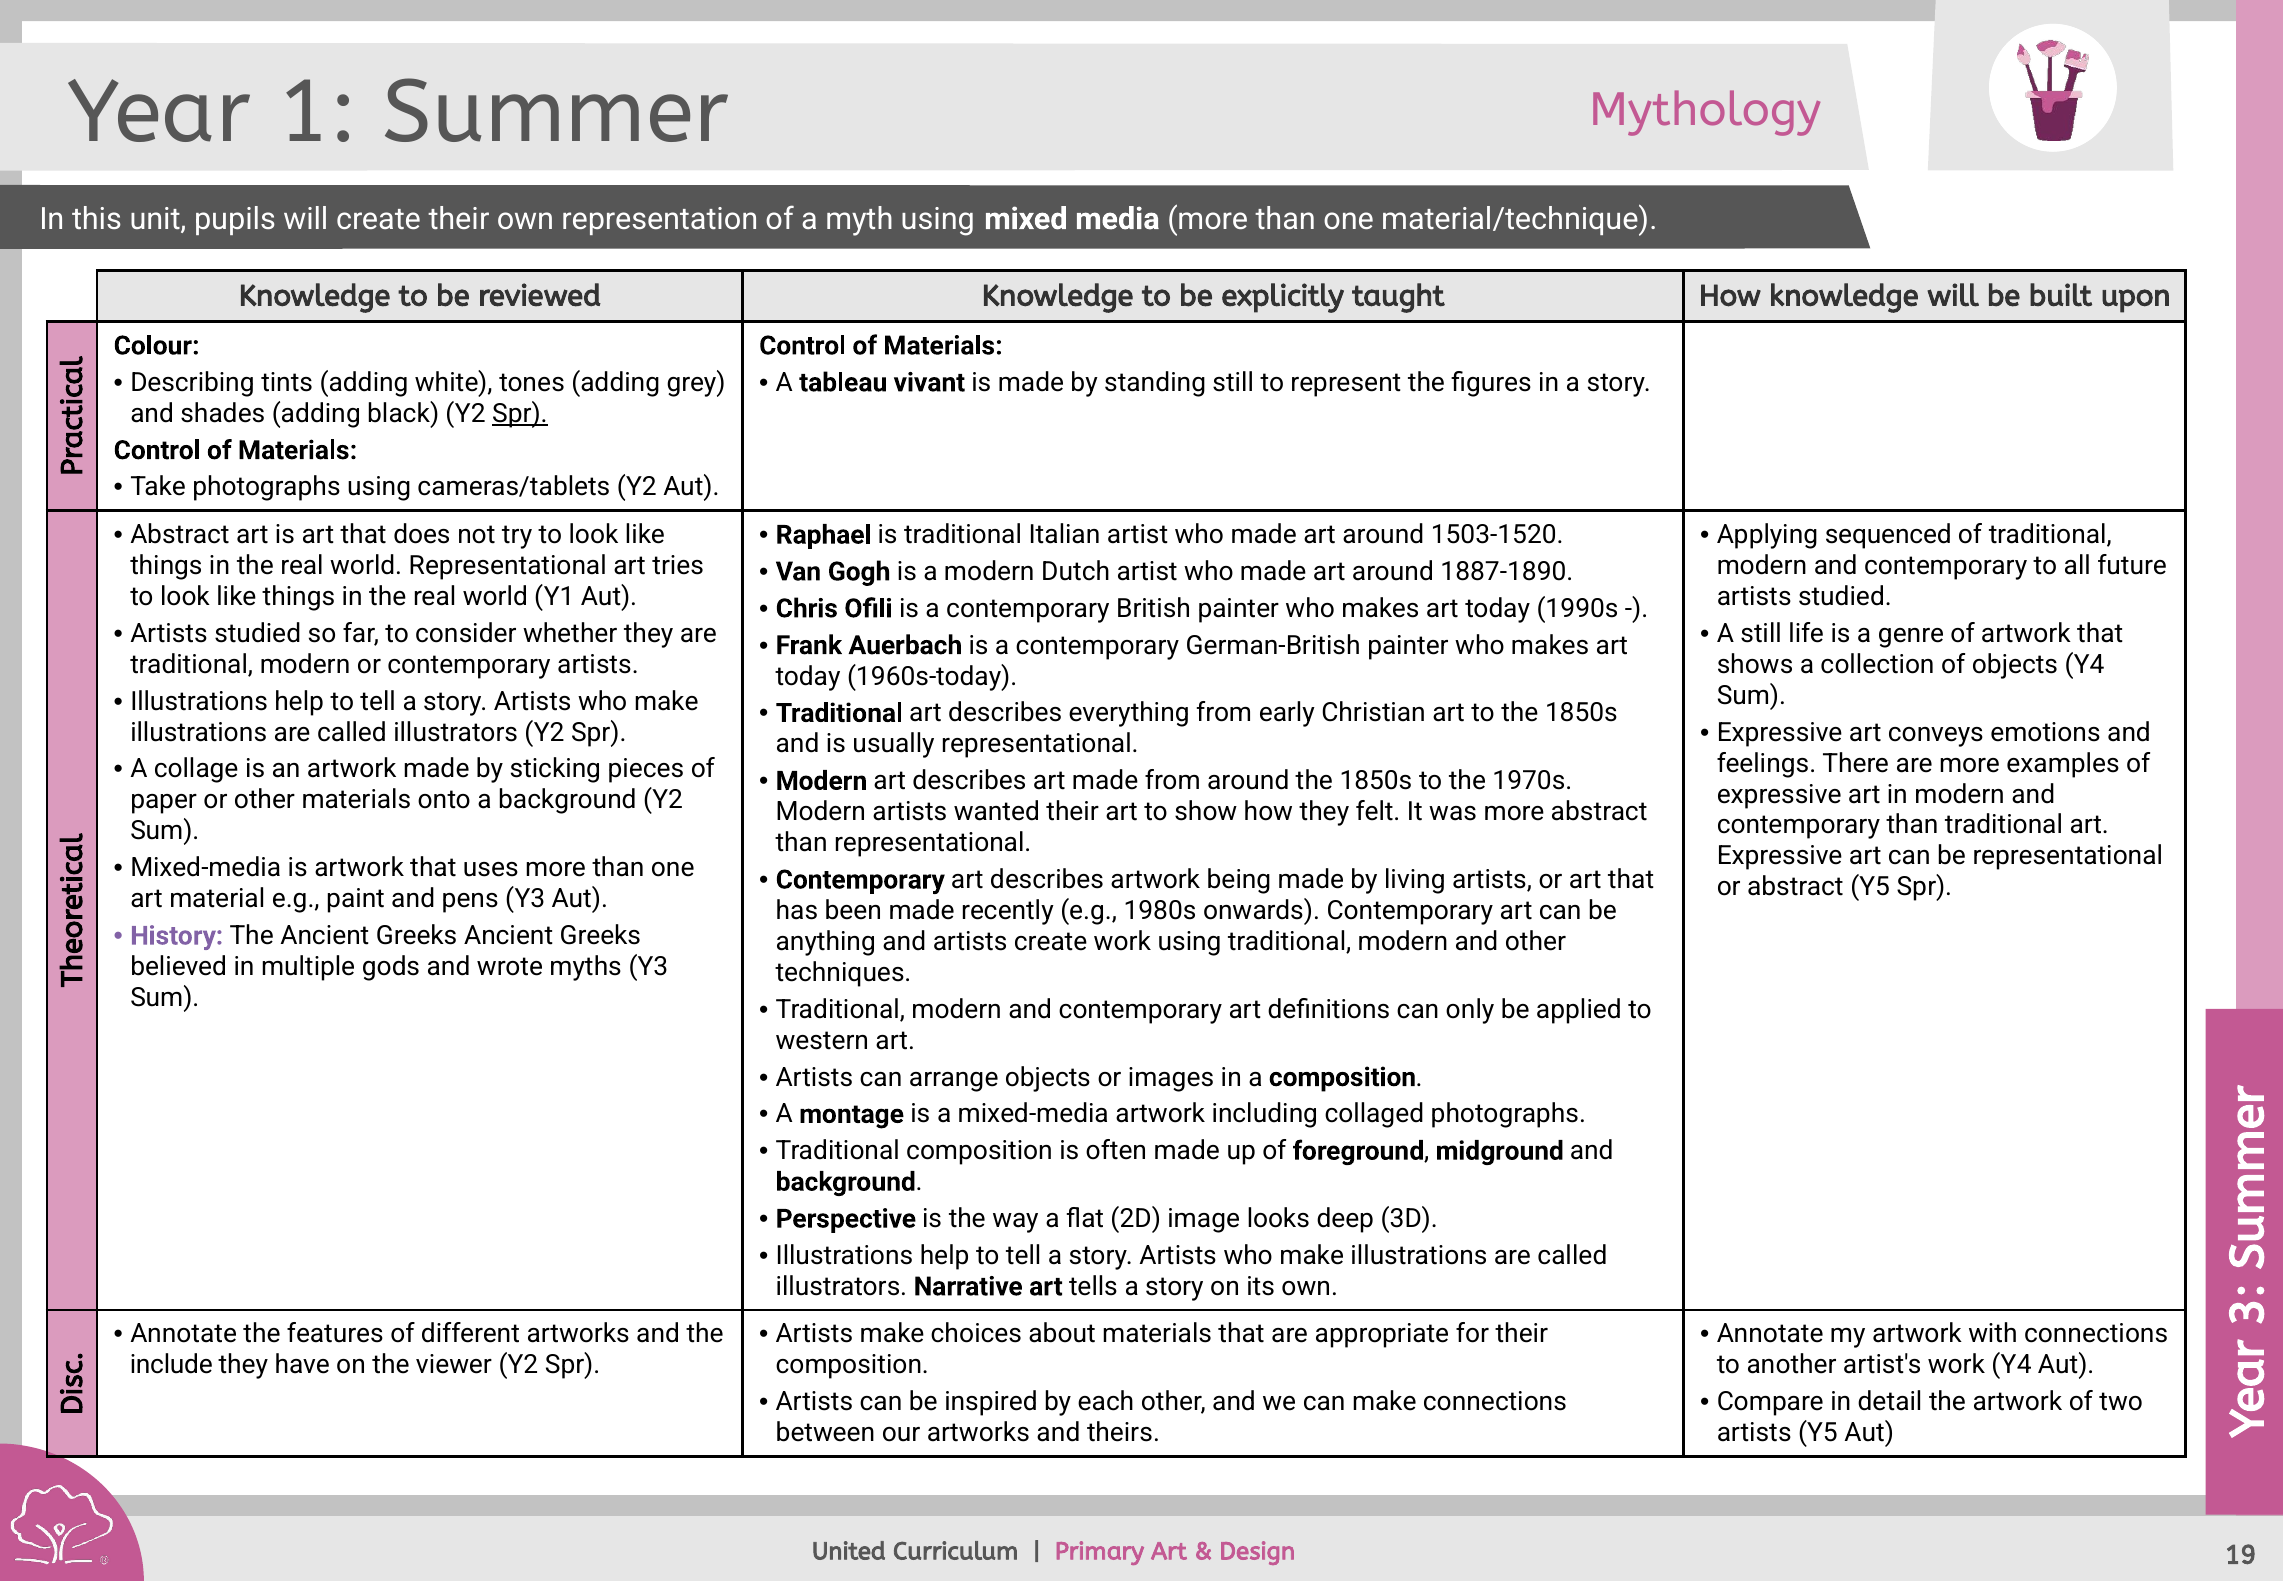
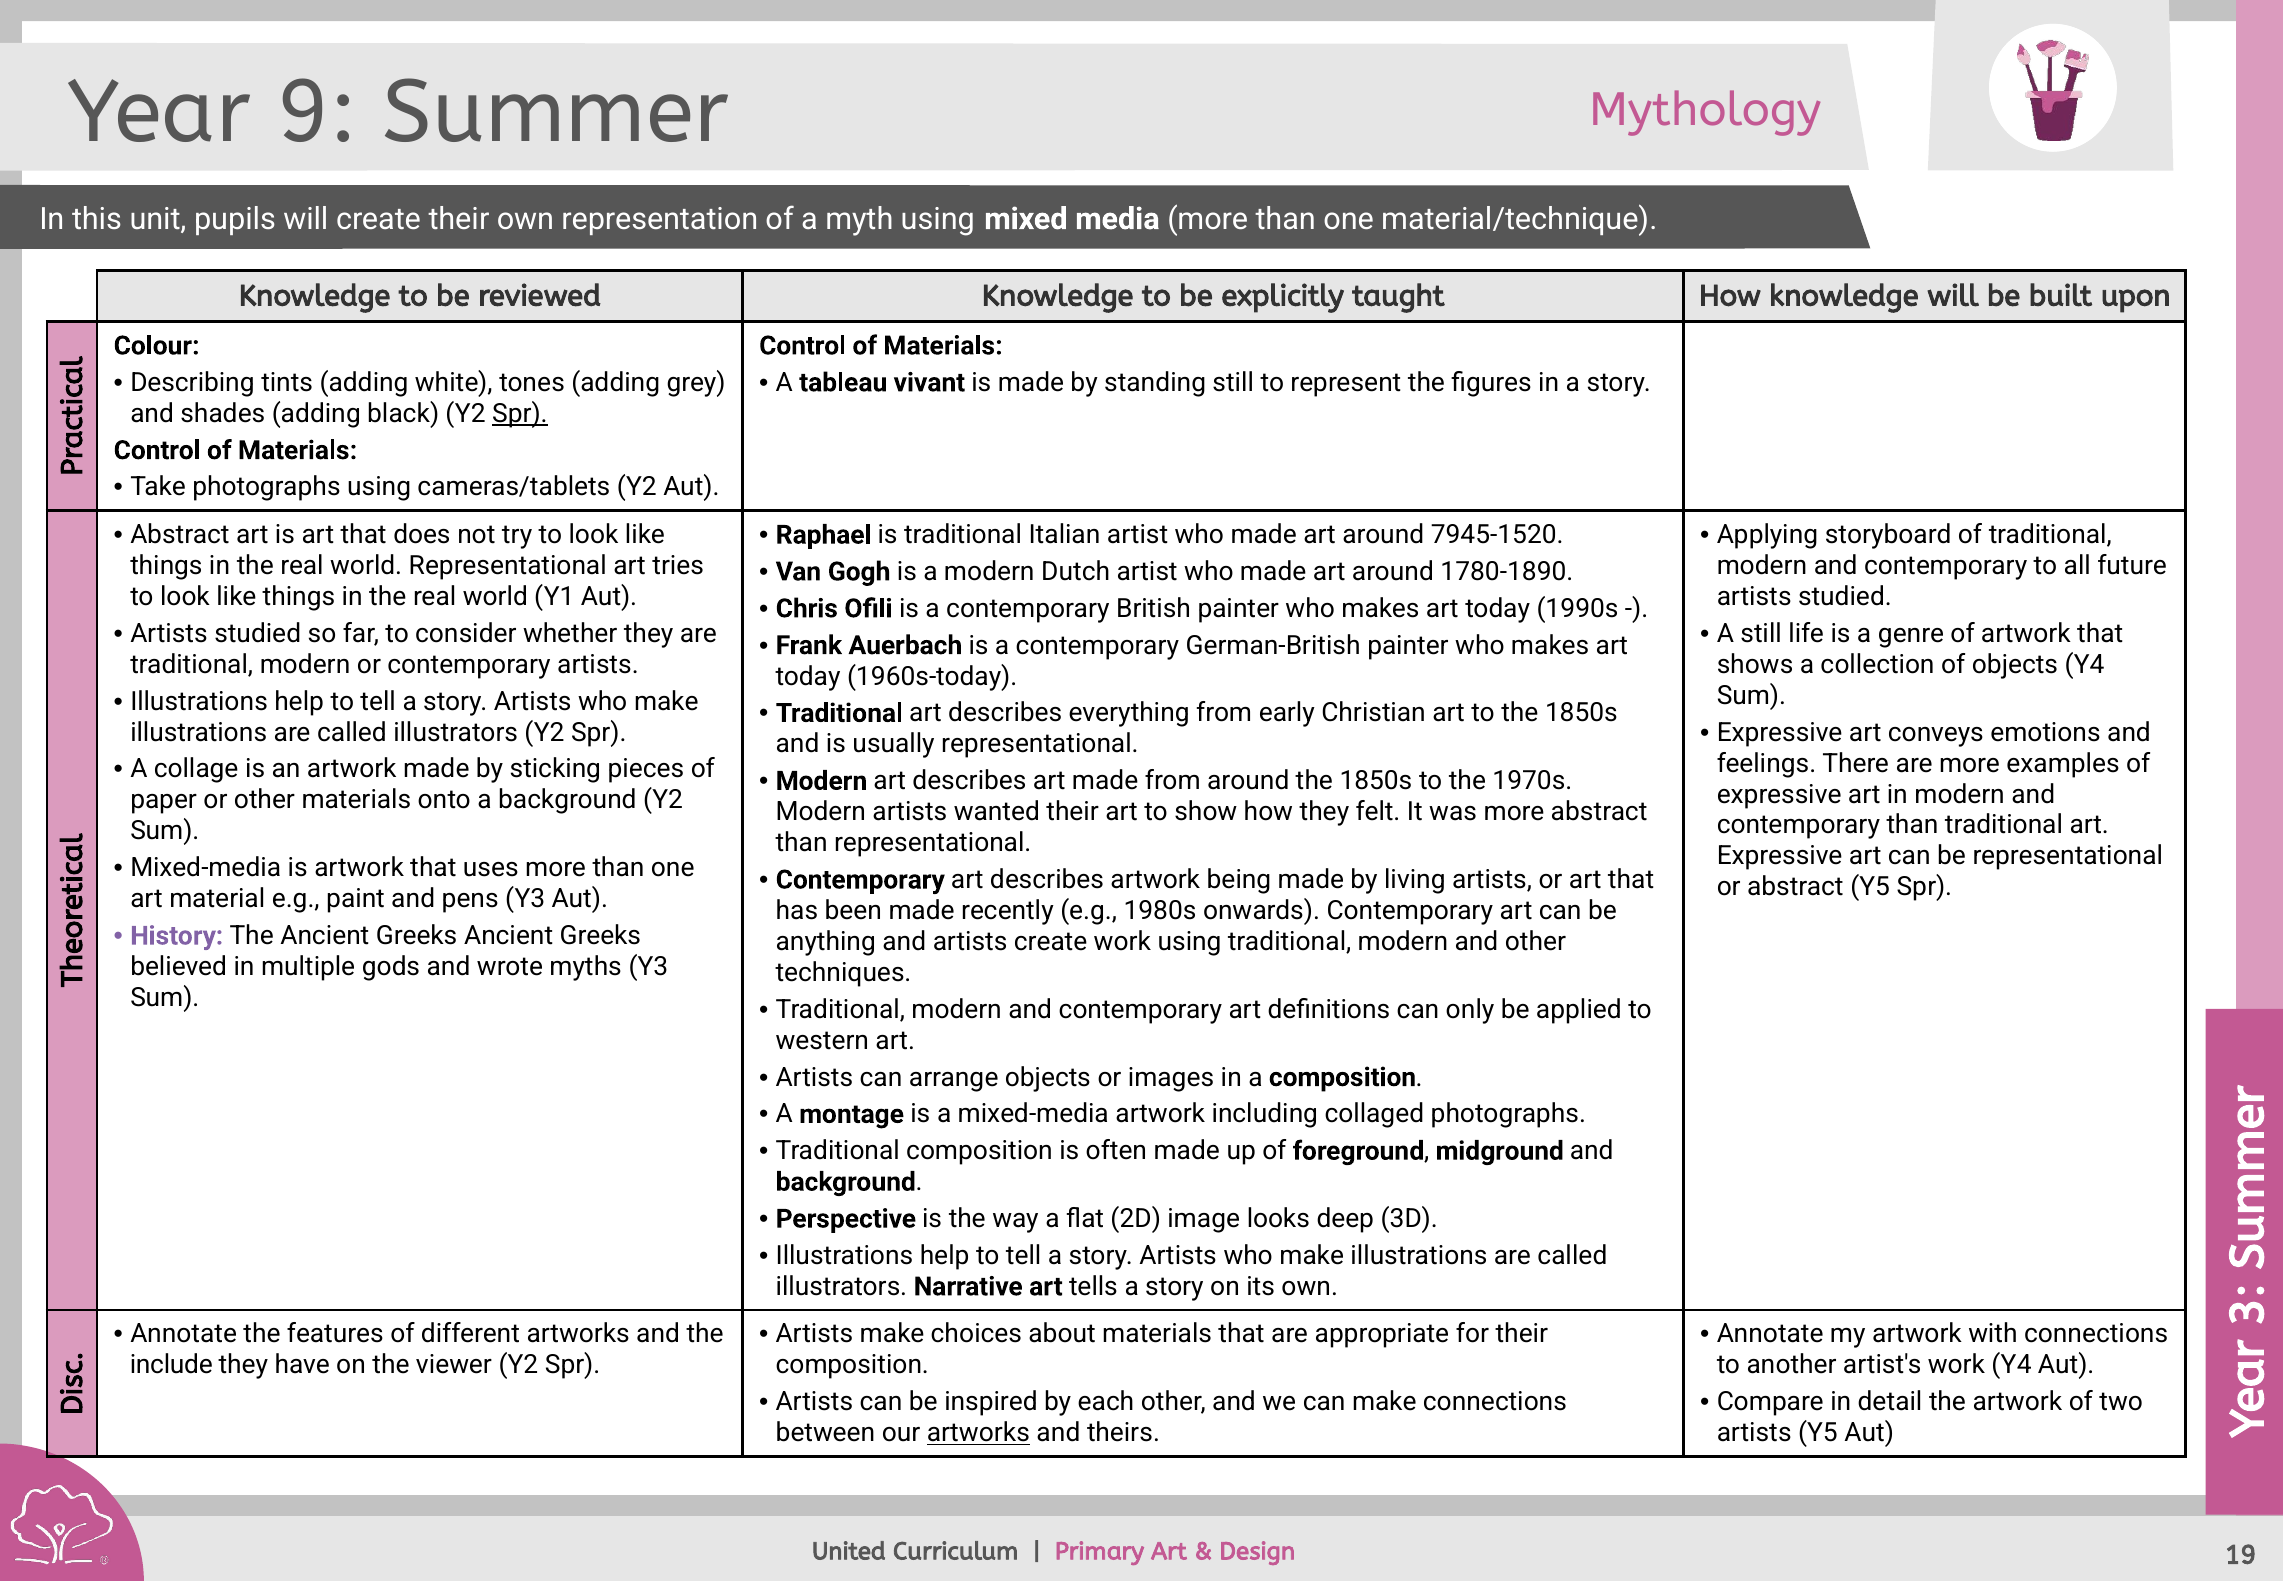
1: 1 -> 9
1503-1520: 1503-1520 -> 7945-1520
sequenced: sequenced -> storyboard
1887-1890: 1887-1890 -> 1780-1890
artworks at (978, 1433) underline: none -> present
